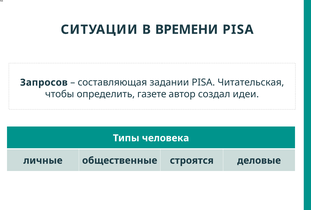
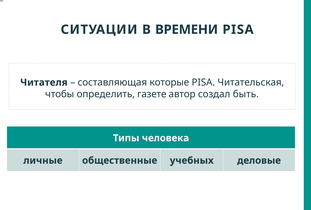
Запросов: Запросов -> Читателя
задании: задании -> которые
идеи: идеи -> быть
строятся: строятся -> учебных
